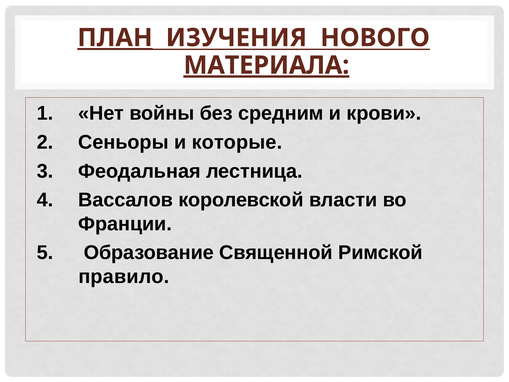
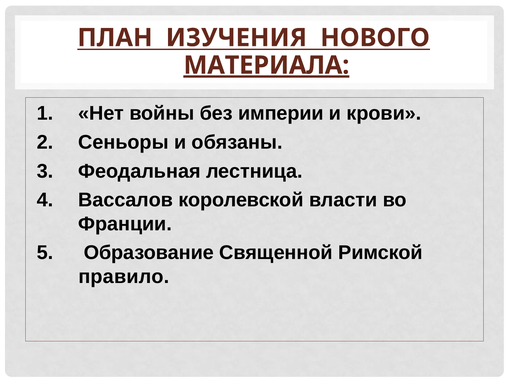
ПЛАН underline: present -> none
средним: средним -> империи
которые: которые -> обязаны
